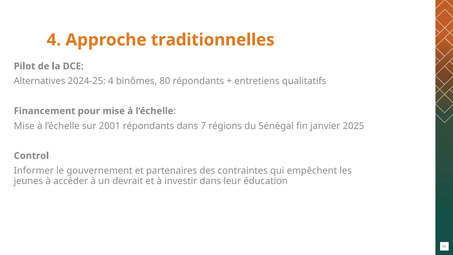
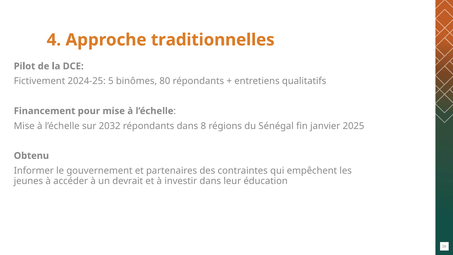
Alternatives: Alternatives -> Fictivement
2024-25 4: 4 -> 5
2001: 2001 -> 2032
7: 7 -> 8
Control: Control -> Obtenu
